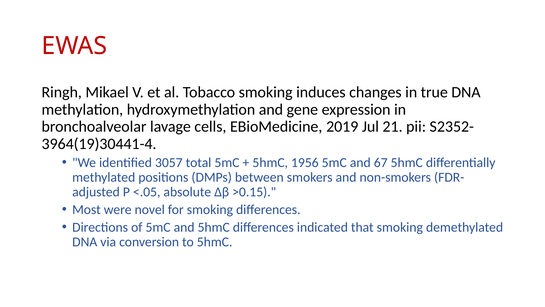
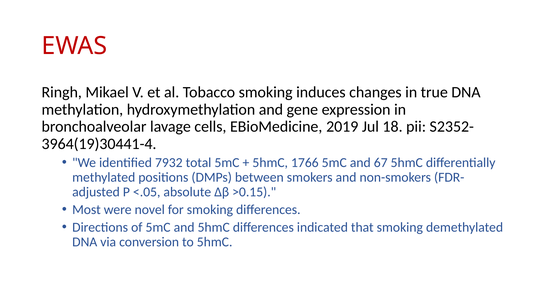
21: 21 -> 18
3057: 3057 -> 7932
1956: 1956 -> 1766
